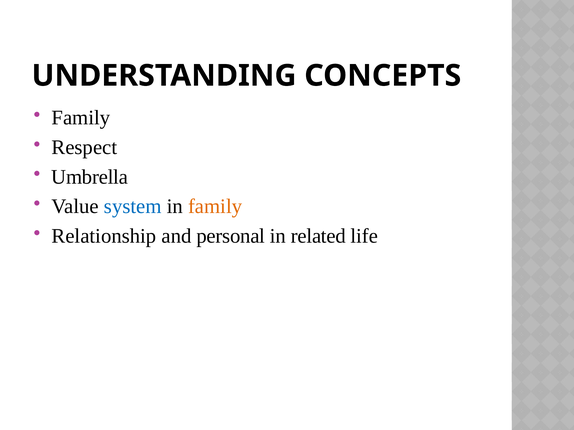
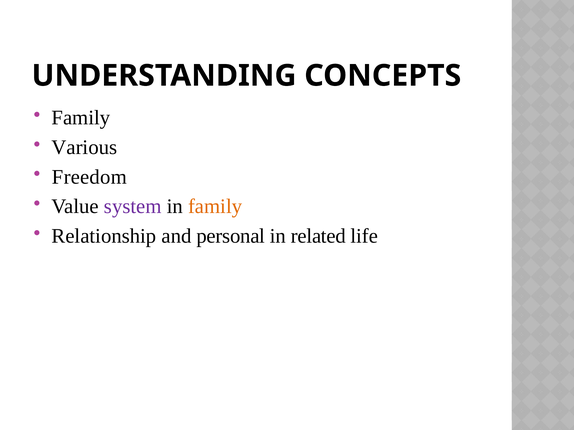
Respect: Respect -> Various
Umbrella: Umbrella -> Freedom
system colour: blue -> purple
